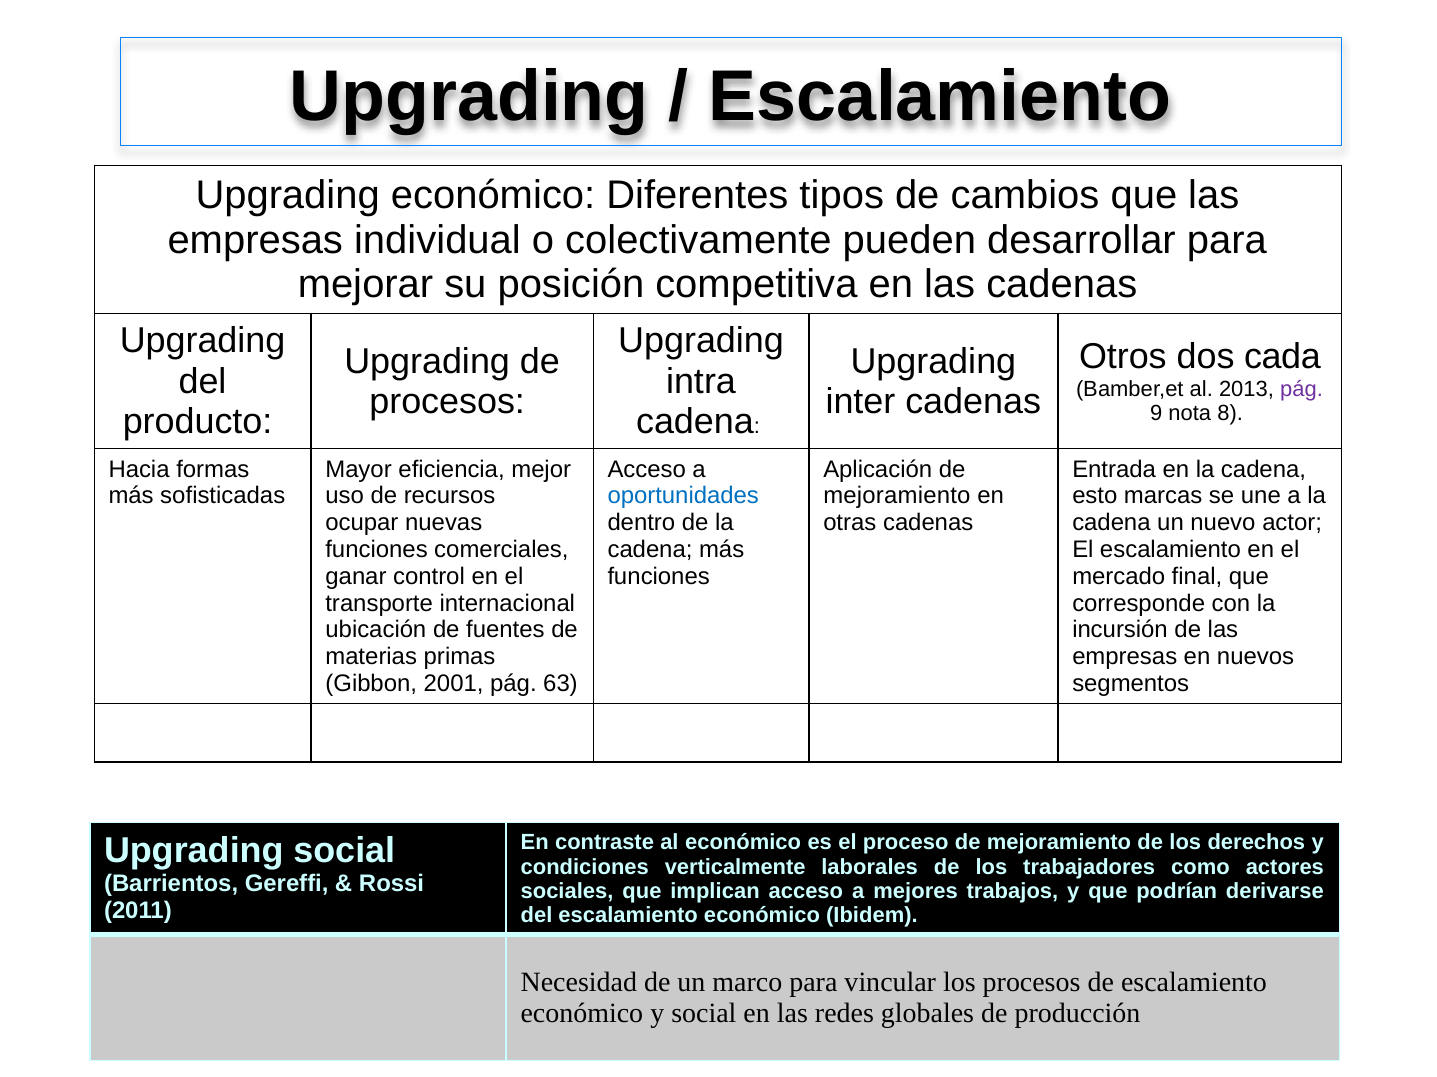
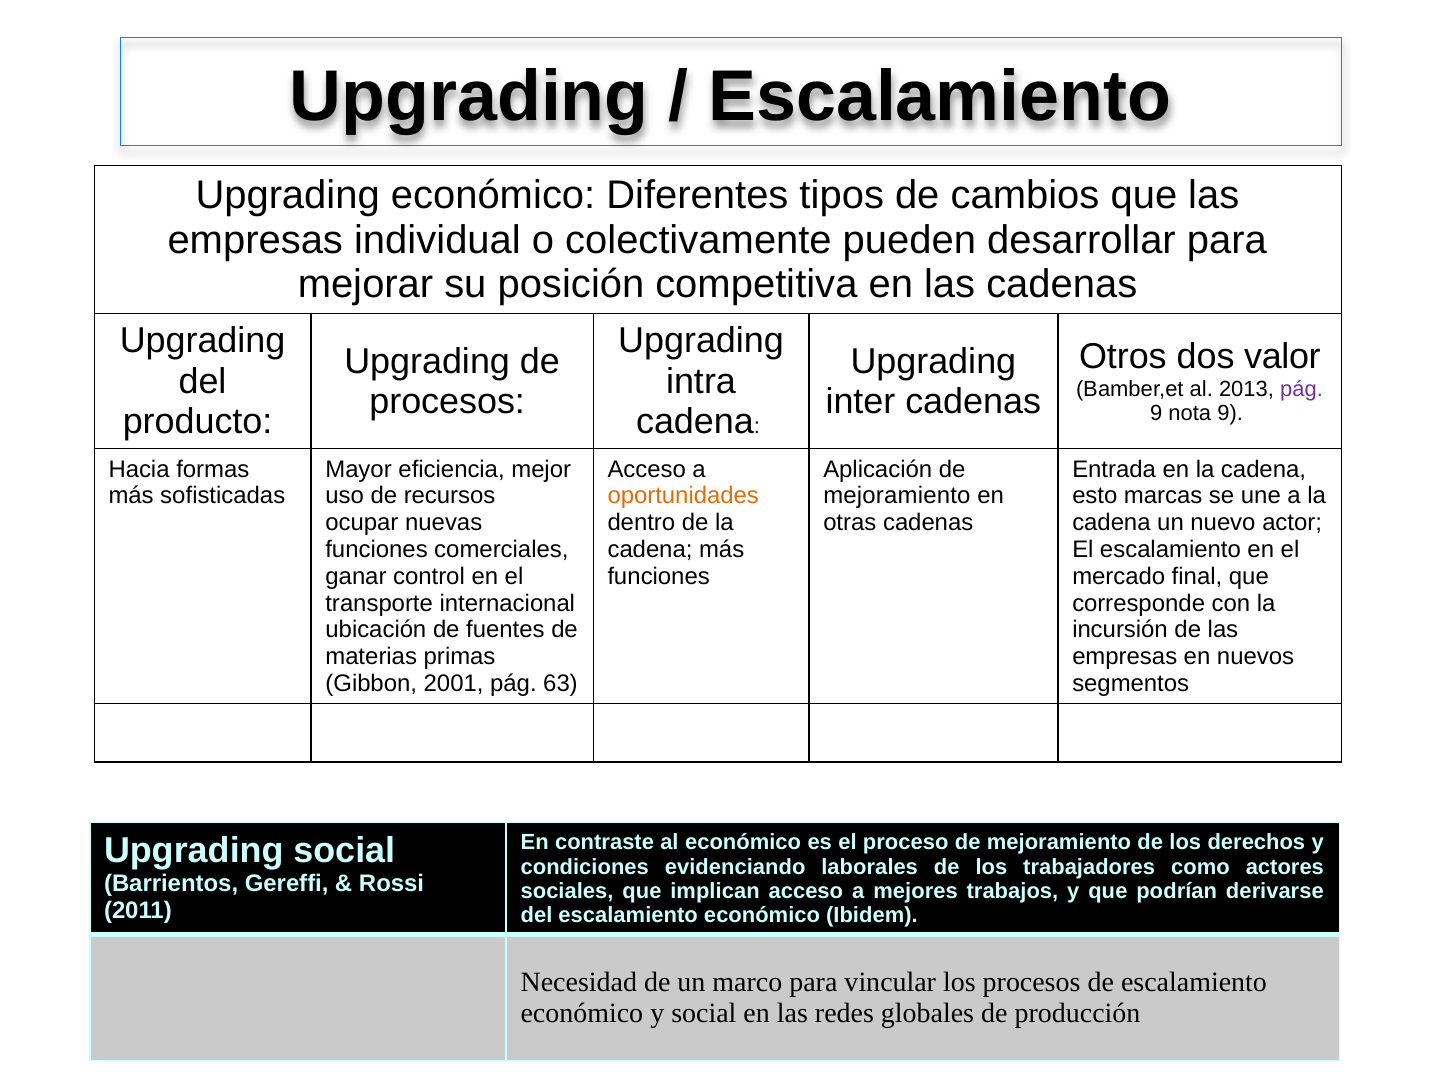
cada: cada -> valor
nota 8: 8 -> 9
oportunidades colour: blue -> orange
verticalmente: verticalmente -> evidenciando
